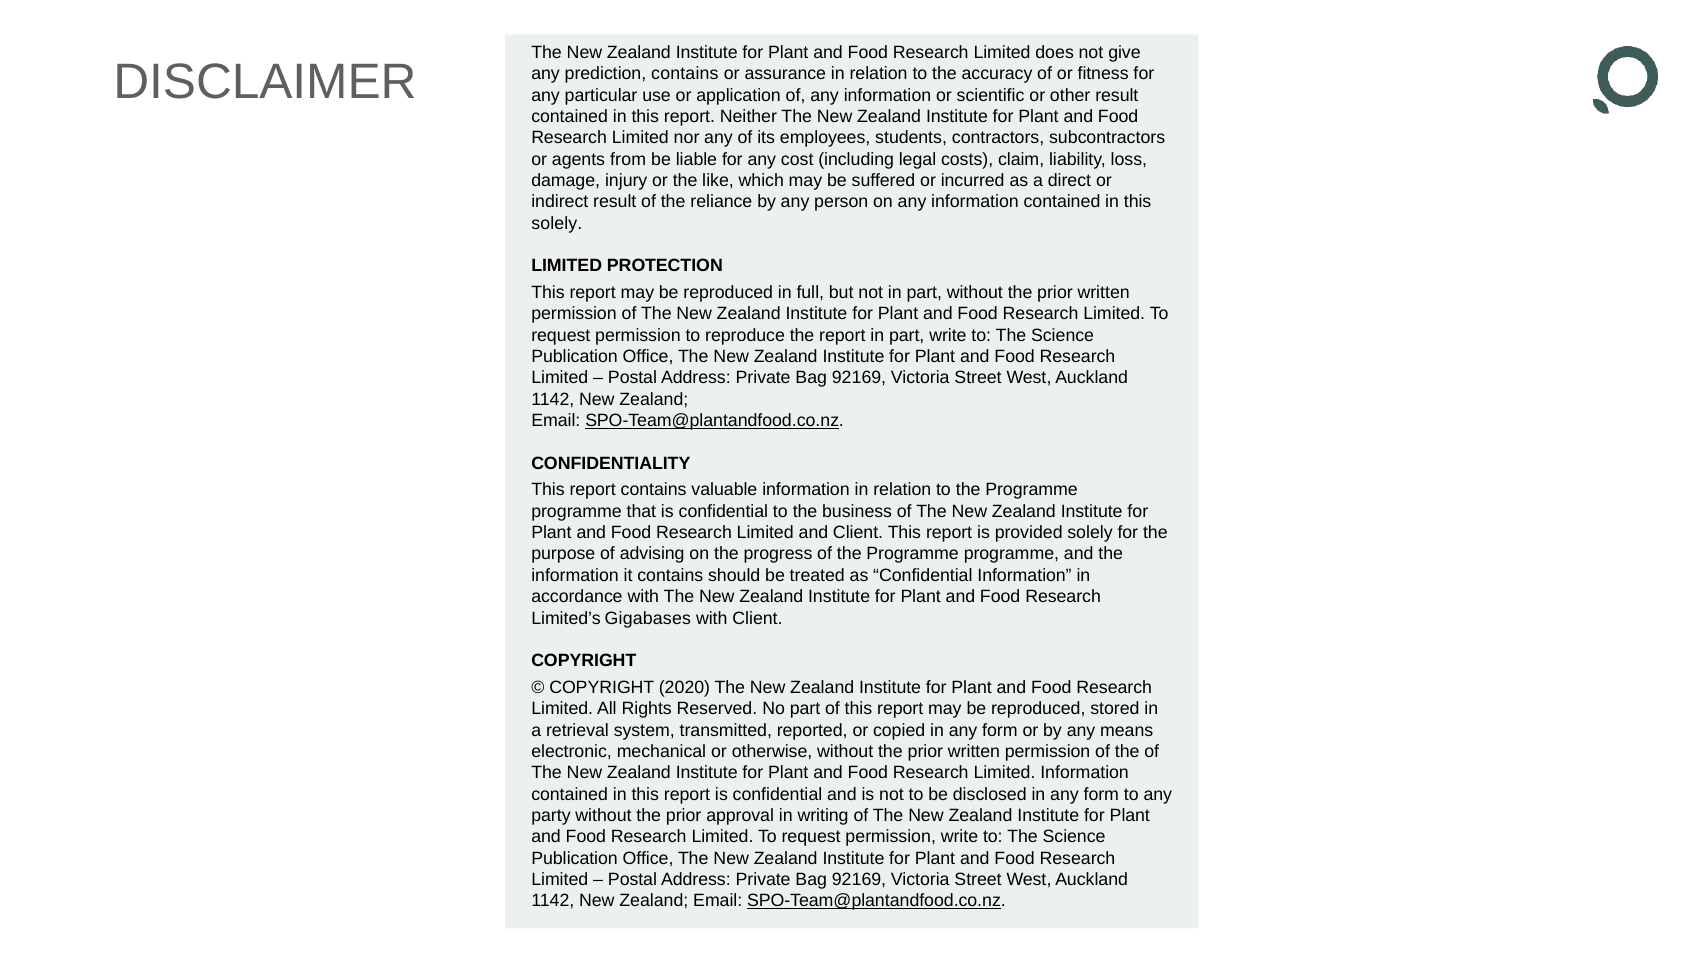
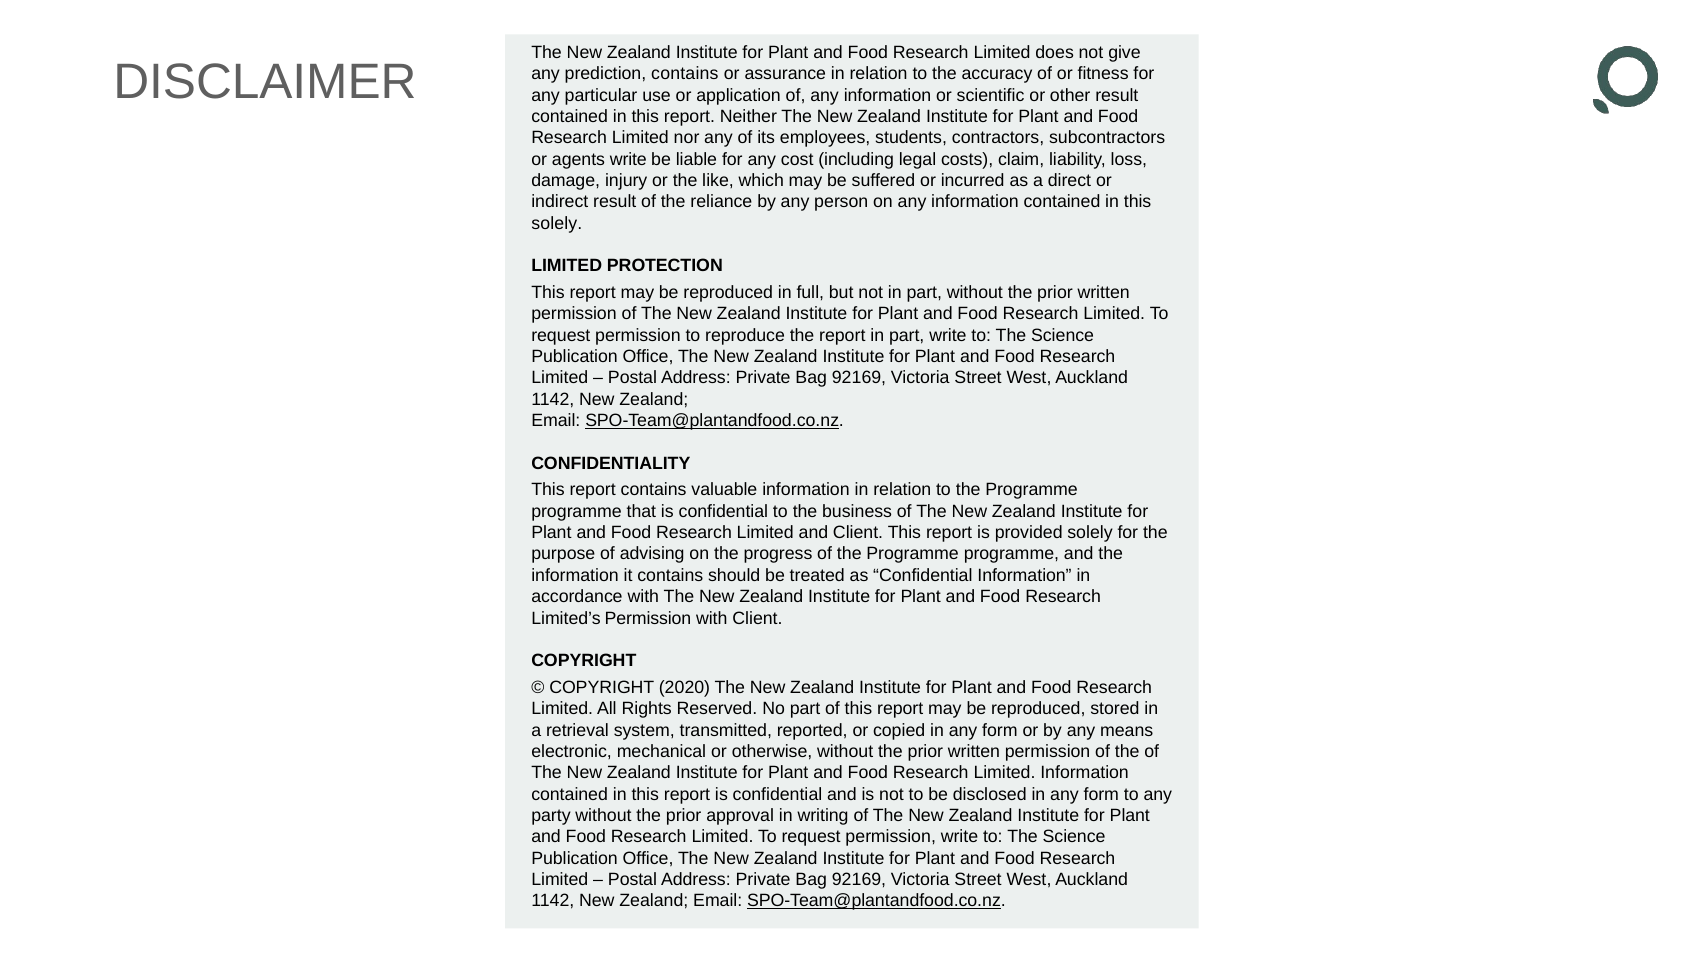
agents from: from -> write
Limited’s Gigabases: Gigabases -> Permission
